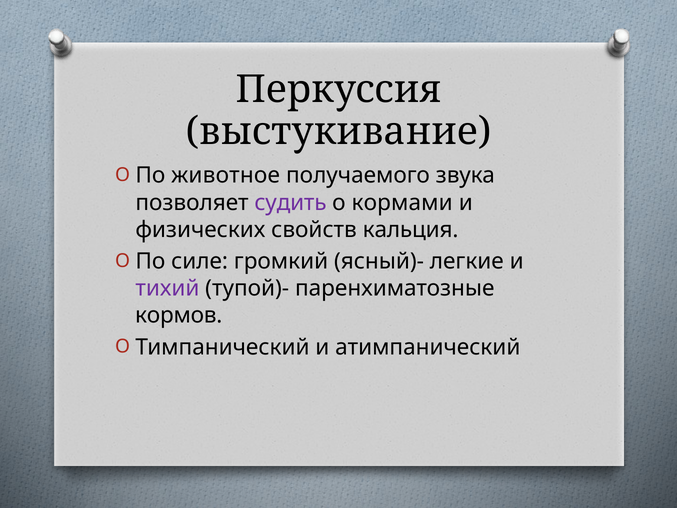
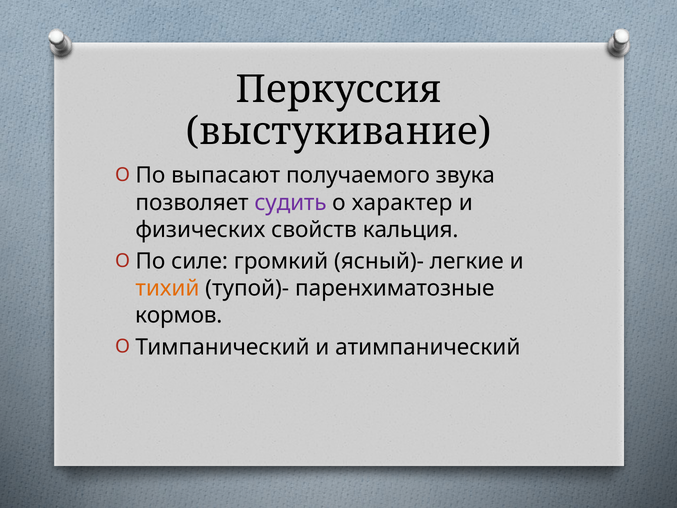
животное: животное -> выпасают
кормами: кормами -> характер
тихий colour: purple -> orange
